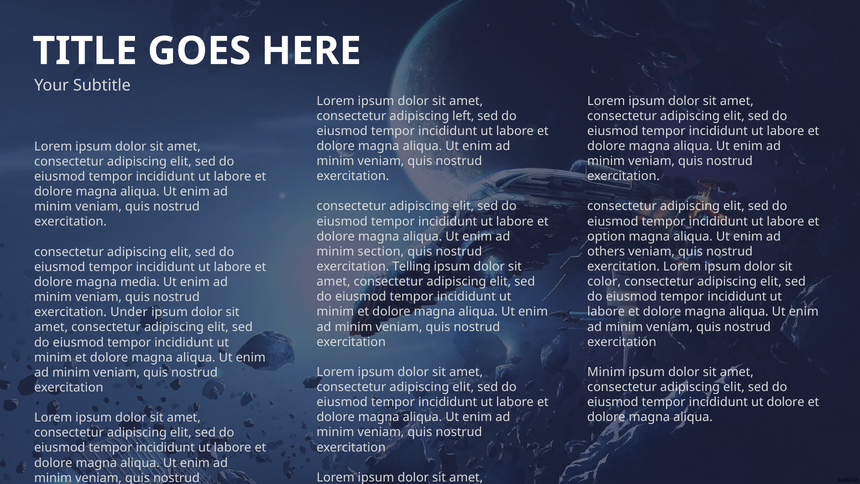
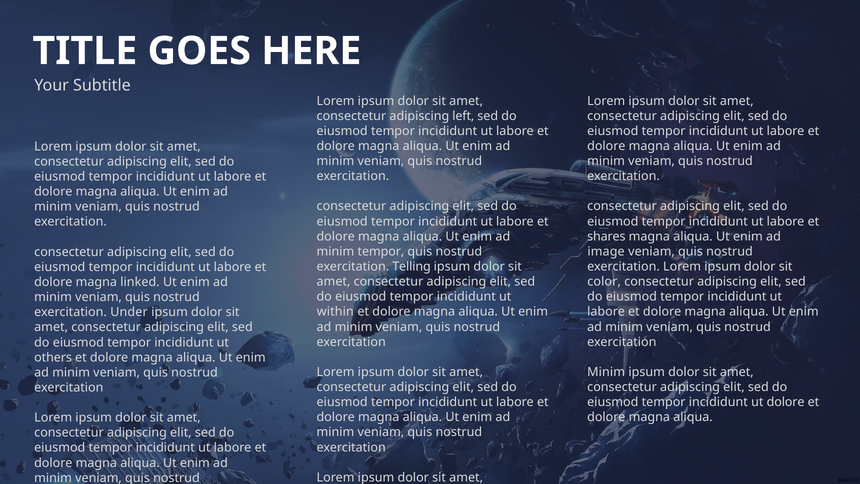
option: option -> shares
minim section: section -> tempor
others: others -> image
media: media -> linked
minim at (335, 312): minim -> within
minim at (53, 357): minim -> others
